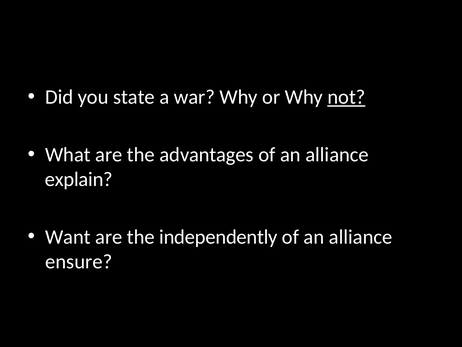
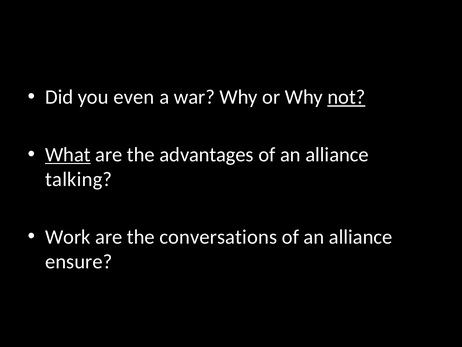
state: state -> even
What underline: none -> present
explain: explain -> talking
Want: Want -> Work
independently: independently -> conversations
